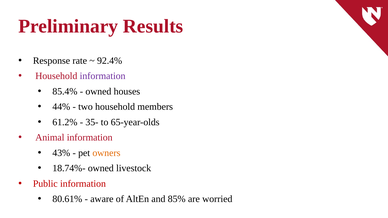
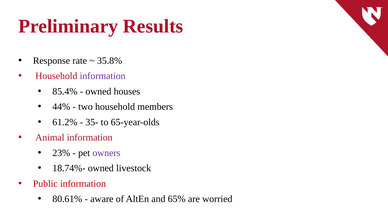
92.4%: 92.4% -> 35.8%
43%: 43% -> 23%
owners colour: orange -> purple
85%: 85% -> 65%
